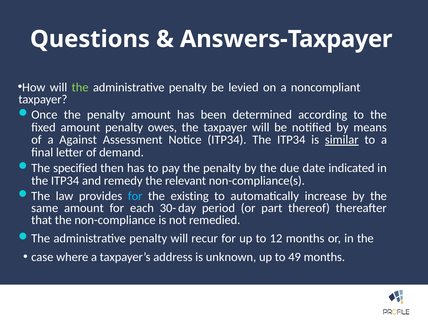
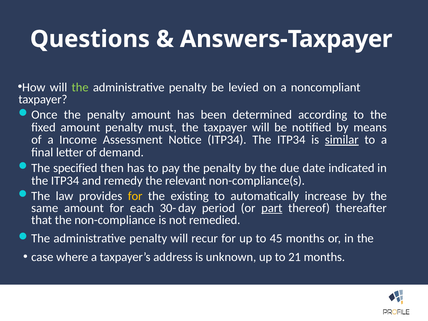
owes: owes -> must
Against: Against -> Income
for at (135, 196) colour: light blue -> yellow
part underline: none -> present
12: 12 -> 45
49: 49 -> 21
